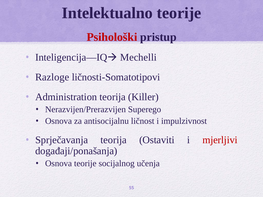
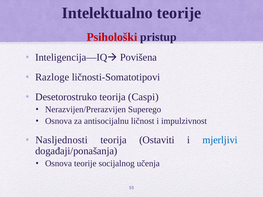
Mechelli: Mechelli -> Povišena
Administration: Administration -> Desetorostruko
Killer: Killer -> Caspi
Sprječavanja: Sprječavanja -> Nasljednosti
mjerljivi colour: red -> blue
